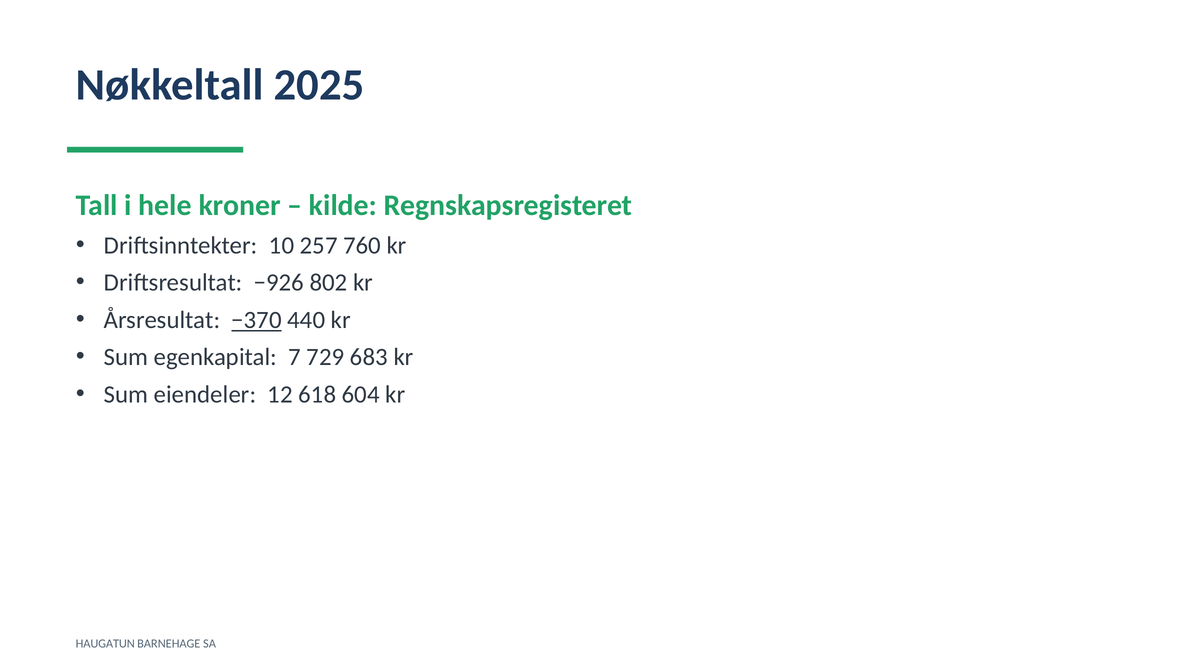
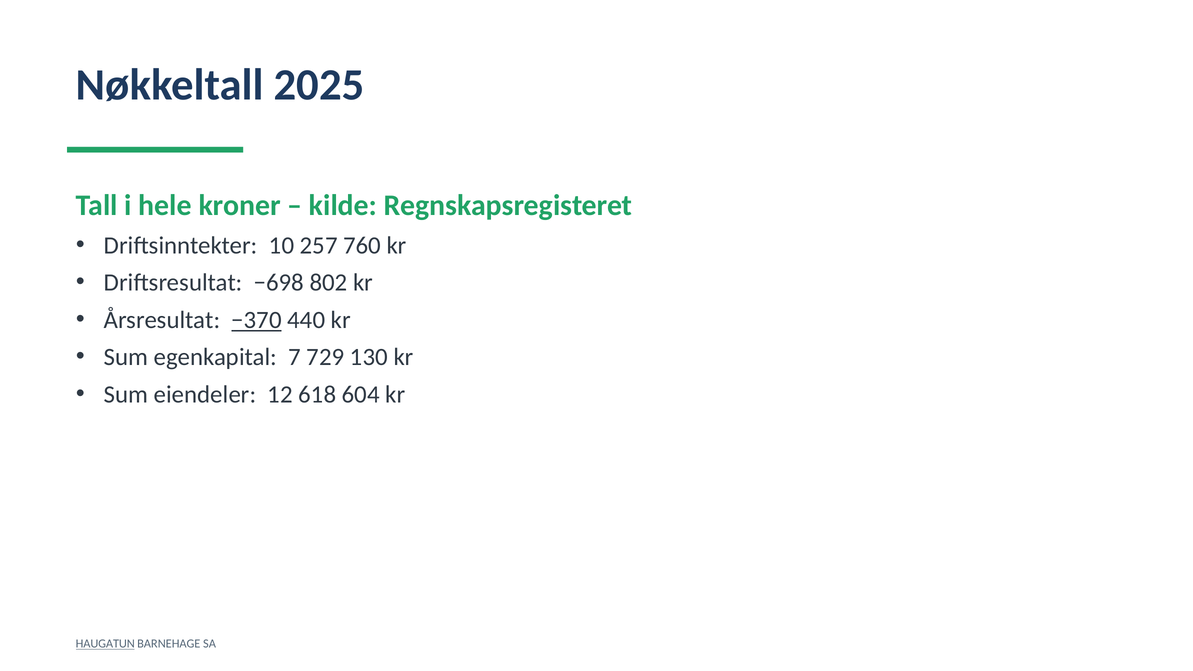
−926: −926 -> −698
683: 683 -> 130
HAUGATUN underline: none -> present
